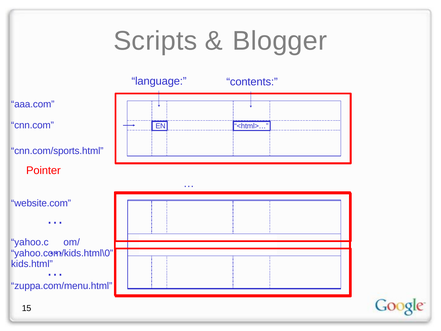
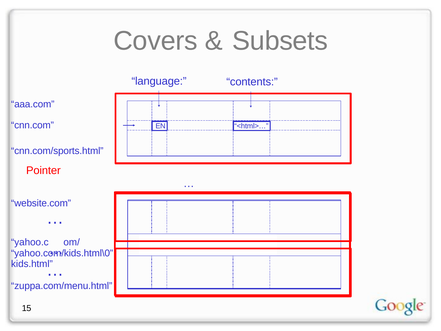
Scripts: Scripts -> Covers
Blogger: Blogger -> Subsets
